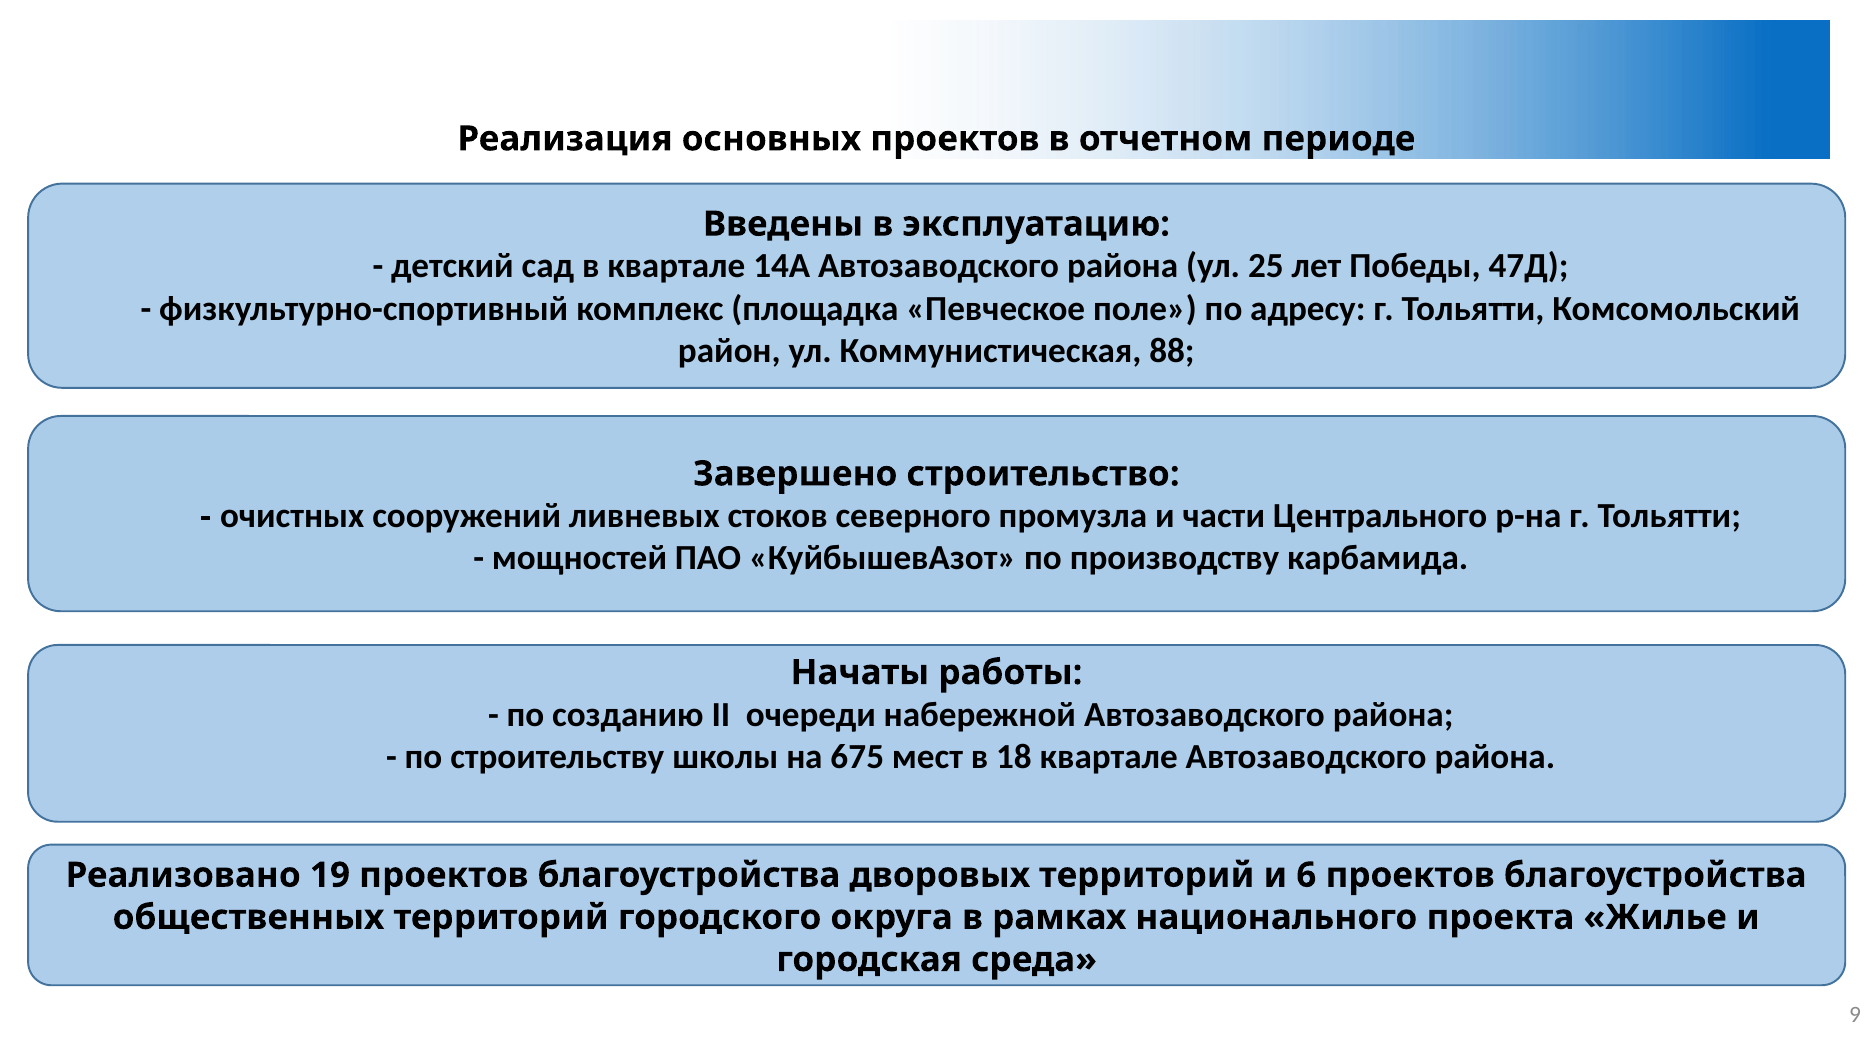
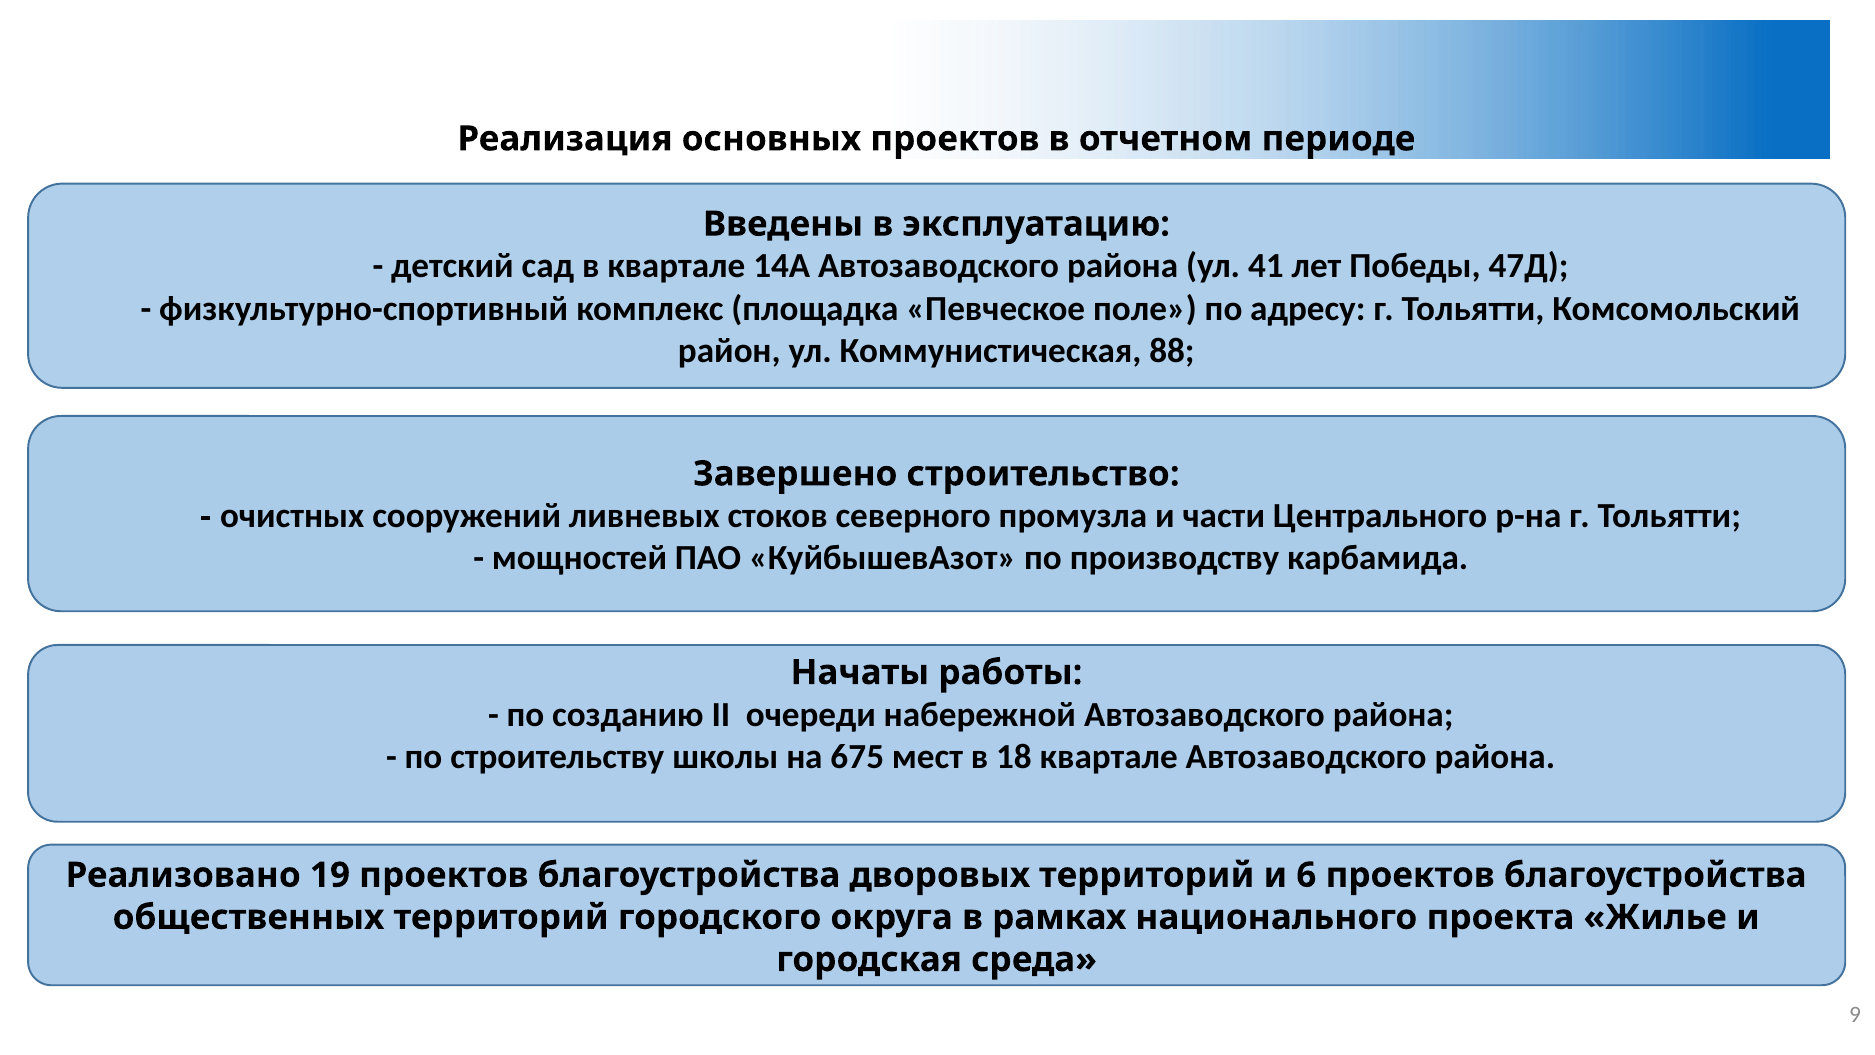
25: 25 -> 41
